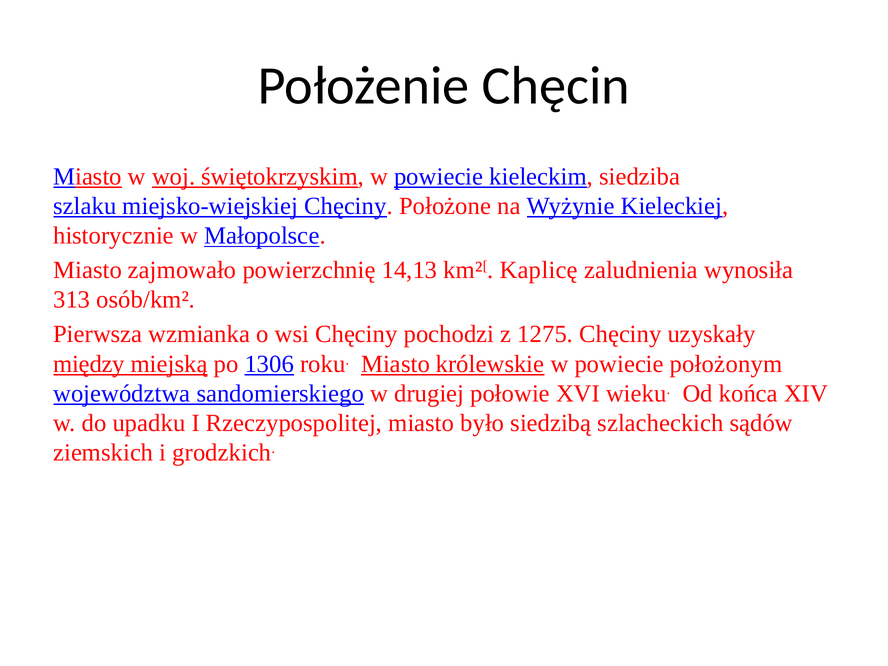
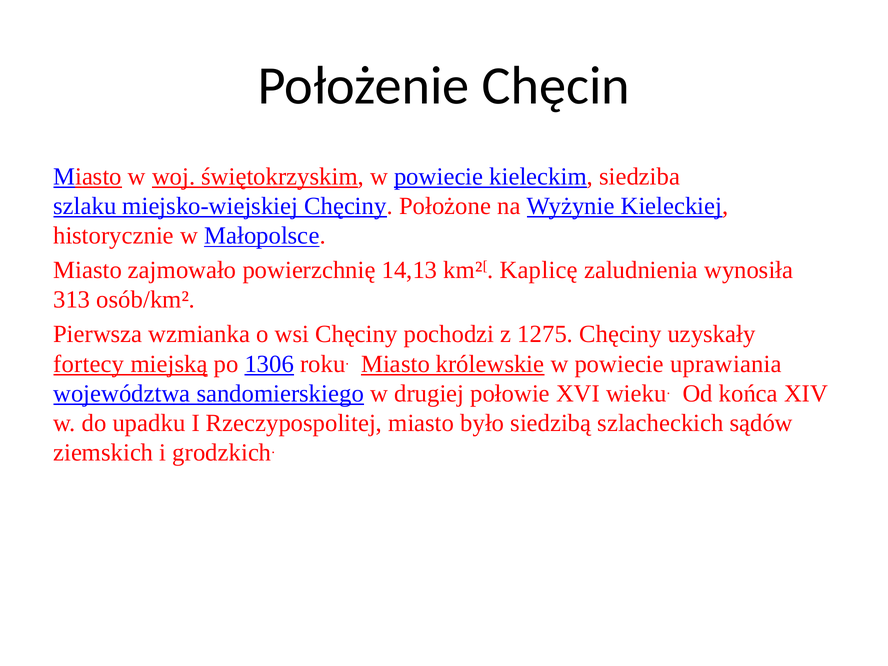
między: między -> fortecy
położonym: położonym -> uprawiania
